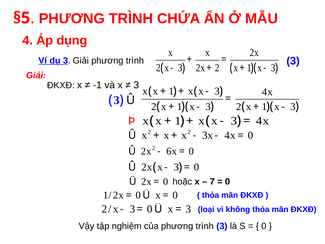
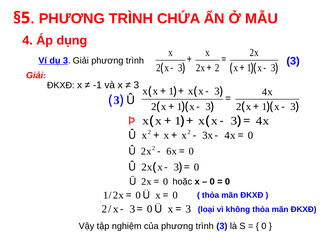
7 at (212, 181): 7 -> 0
